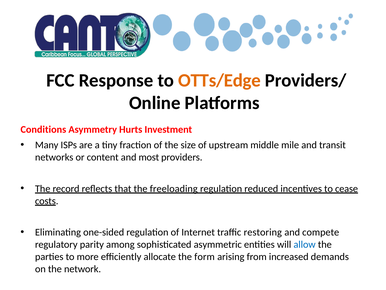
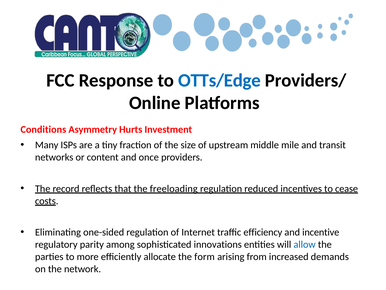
OTTs/Edge colour: orange -> blue
most: most -> once
restoring: restoring -> efficiency
compete: compete -> incentive
asymmetric: asymmetric -> innovations
